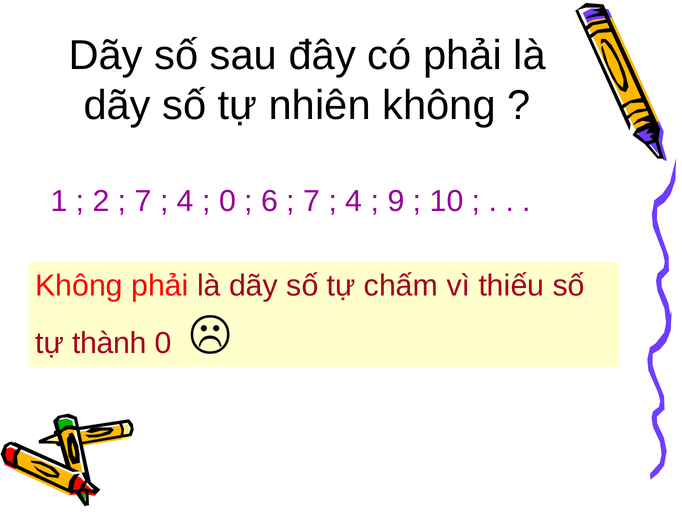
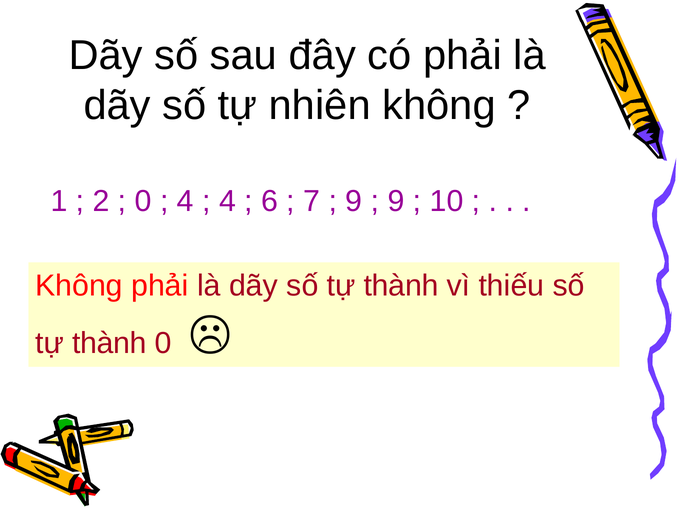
7 at (143, 201): 7 -> 0
0 at (228, 201): 0 -> 4
4 at (354, 201): 4 -> 9
dãy số tự chấm: chấm -> thành
